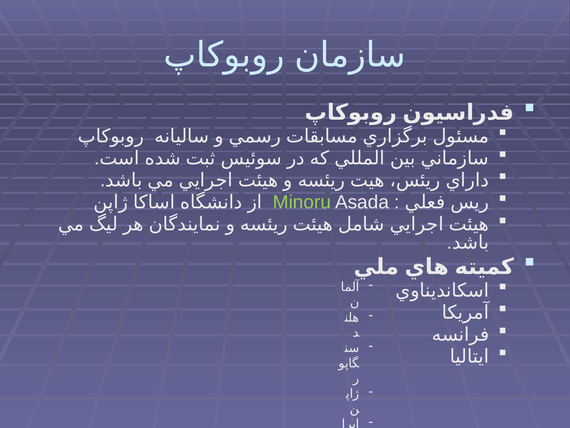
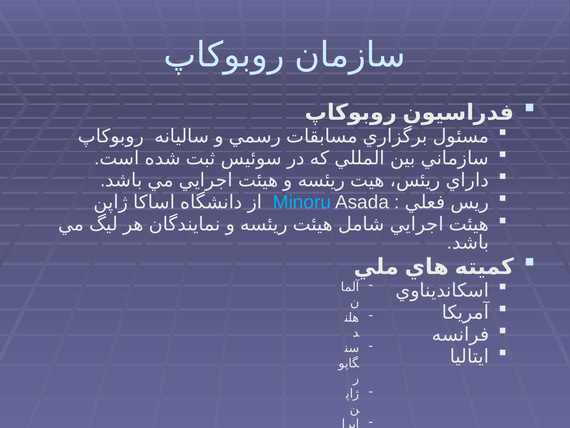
Minoru colour: light green -> light blue
